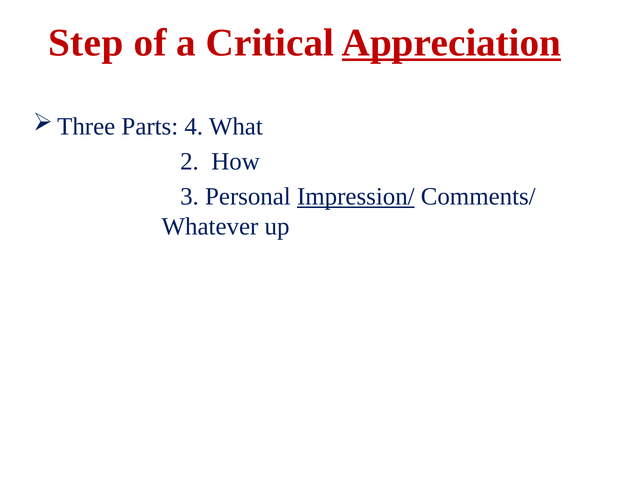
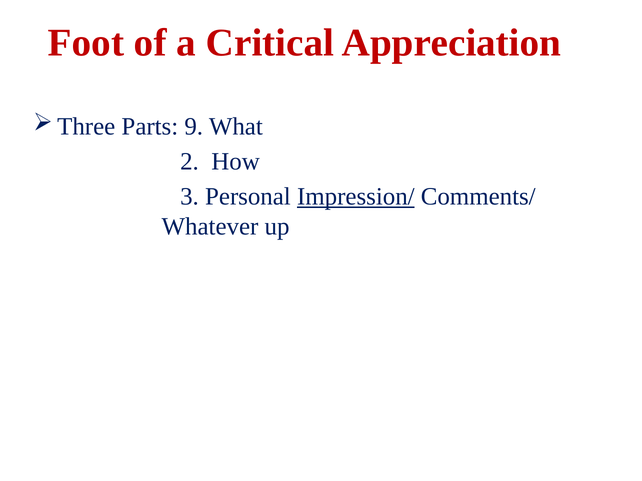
Step: Step -> Foot
Appreciation underline: present -> none
4: 4 -> 9
